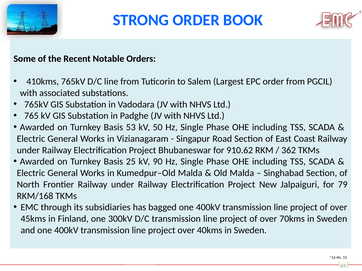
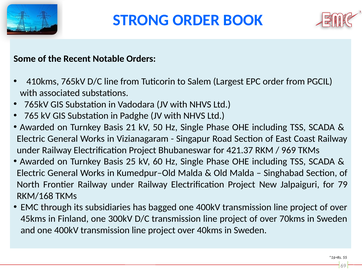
53: 53 -> 21
910.62: 910.62 -> 421.37
362: 362 -> 969
90: 90 -> 60
